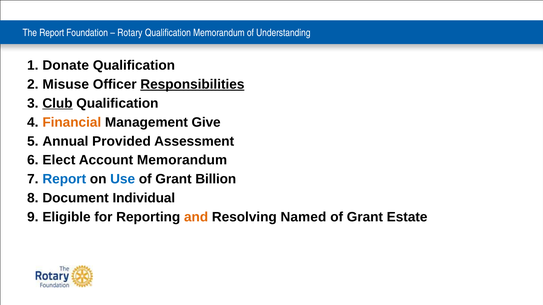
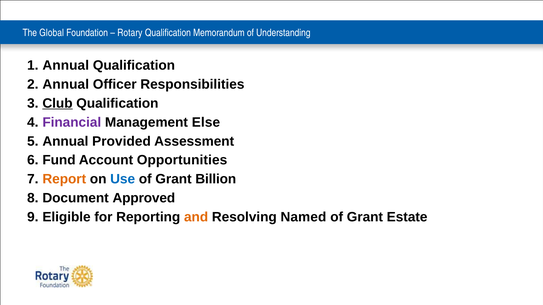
The Report: Report -> Global
Donate at (66, 65): Donate -> Annual
Misuse at (66, 84): Misuse -> Annual
Responsibilities underline: present -> none
Financial colour: orange -> purple
Give: Give -> Else
Elect: Elect -> Fund
Account Memorandum: Memorandum -> Opportunities
Report at (64, 179) colour: blue -> orange
Individual: Individual -> Approved
